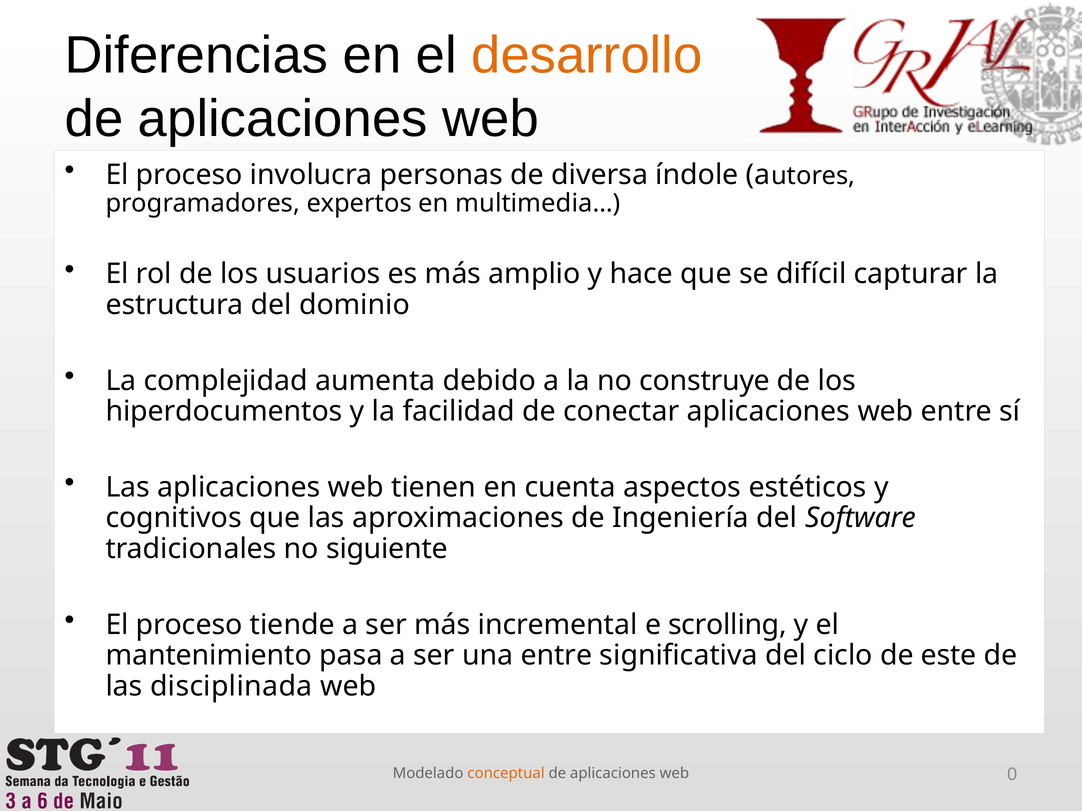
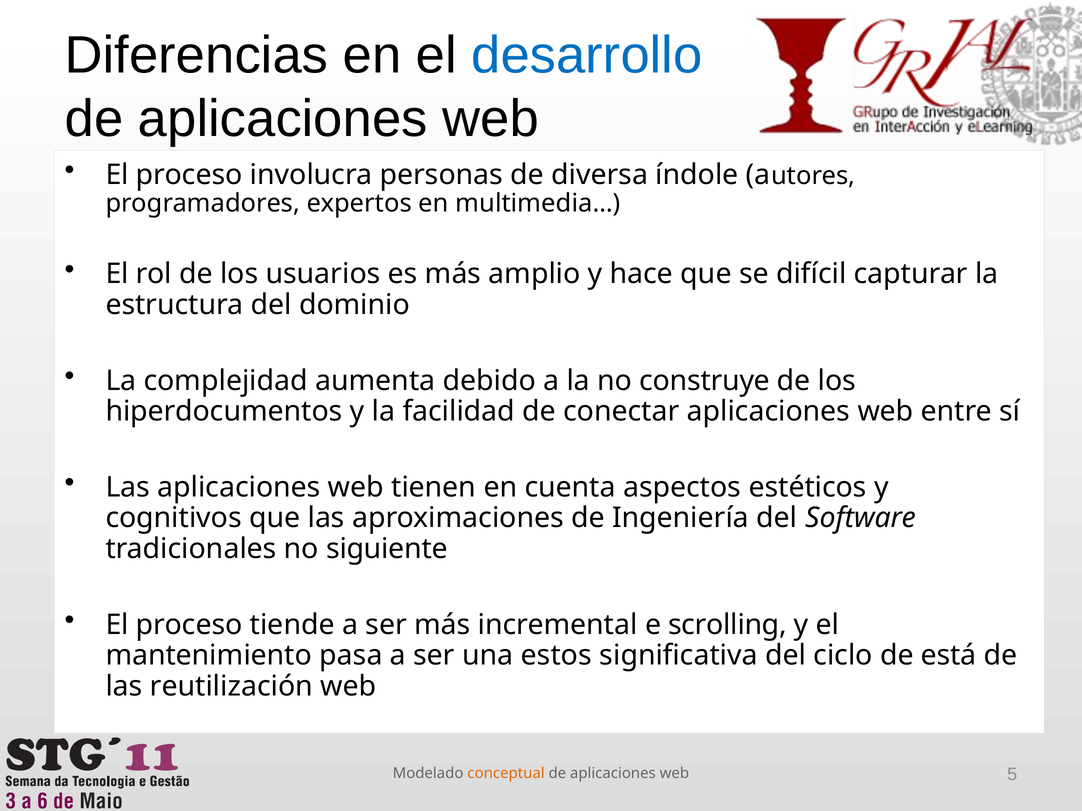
desarrollo colour: orange -> blue
una entre: entre -> estos
este: este -> está
disciplinada: disciplinada -> reutilización
0: 0 -> 5
